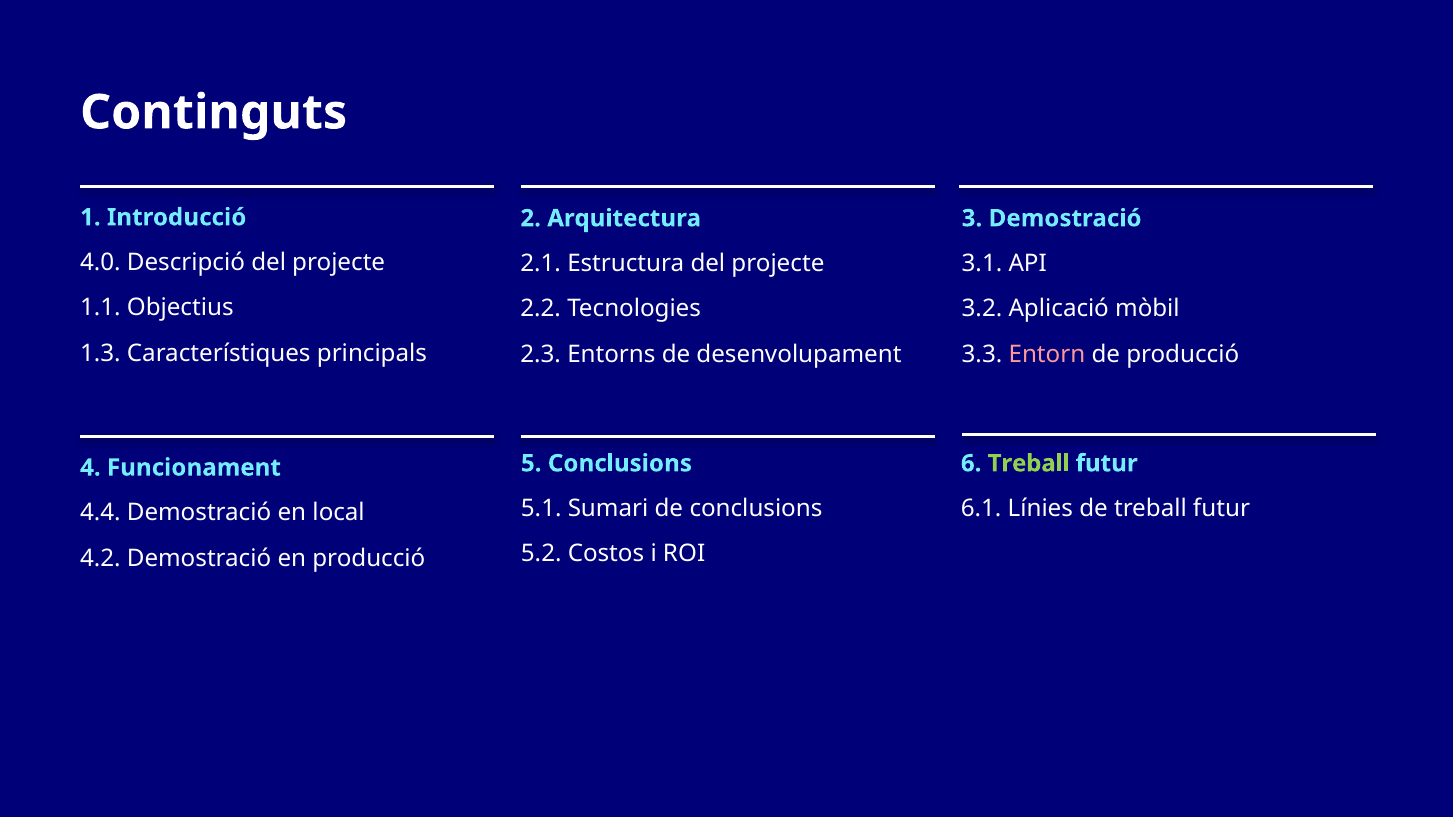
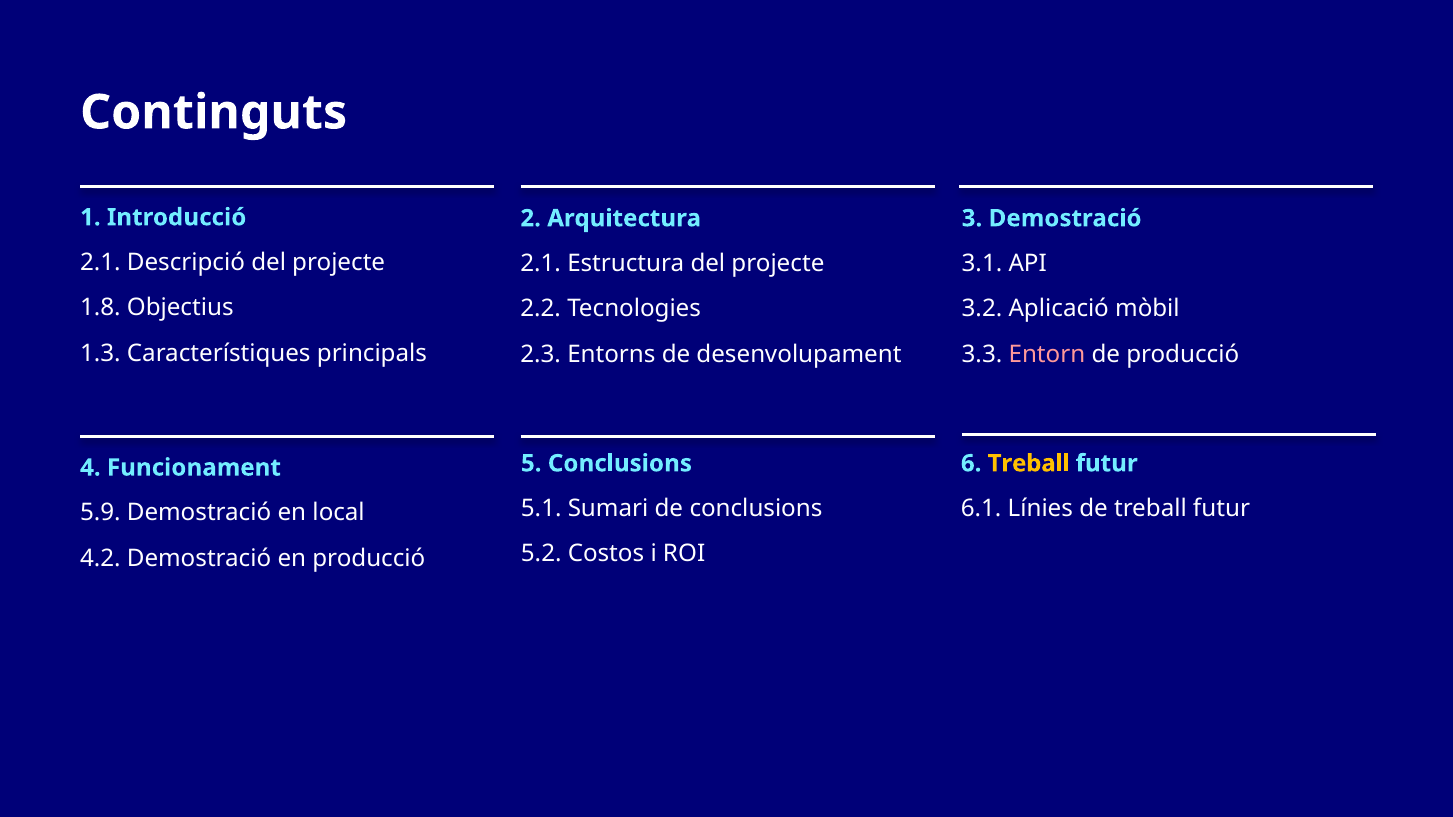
4.0 at (100, 263): 4.0 -> 2.1
1.1: 1.1 -> 1.8
Treball at (1029, 464) colour: light green -> yellow
4.4: 4.4 -> 5.9
